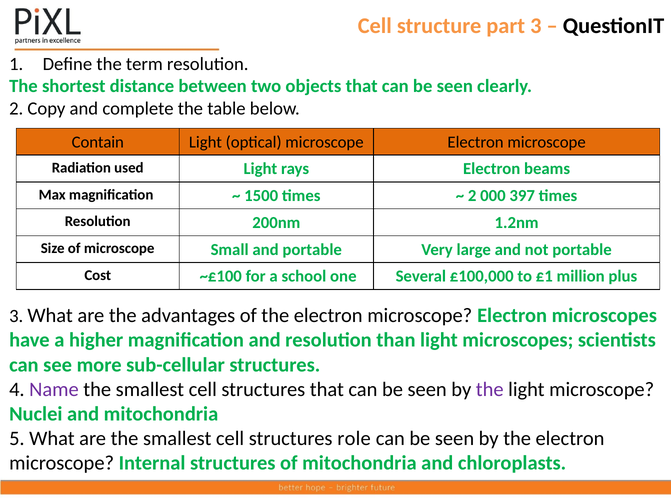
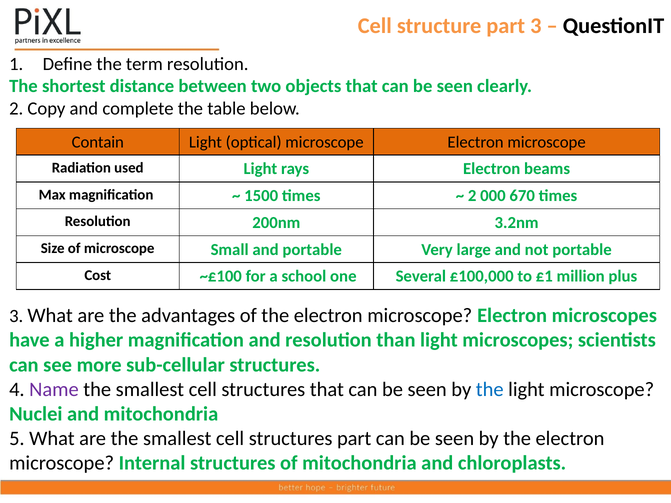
397: 397 -> 670
1.2nm: 1.2nm -> 3.2nm
the at (490, 390) colour: purple -> blue
structures role: role -> part
